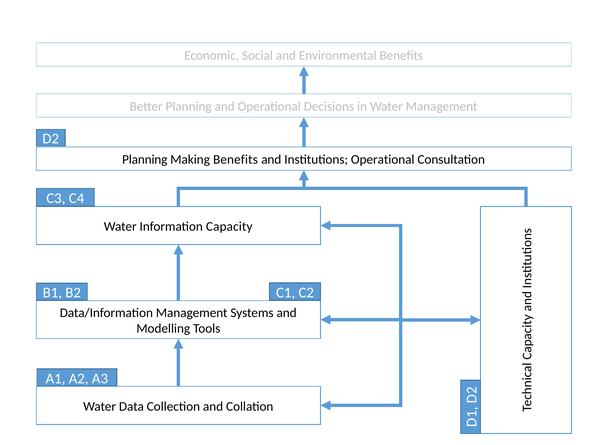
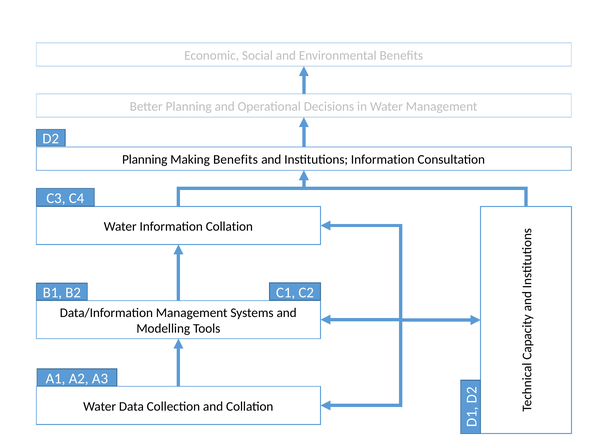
Institutions Operational: Operational -> Information
Information Capacity: Capacity -> Collation
